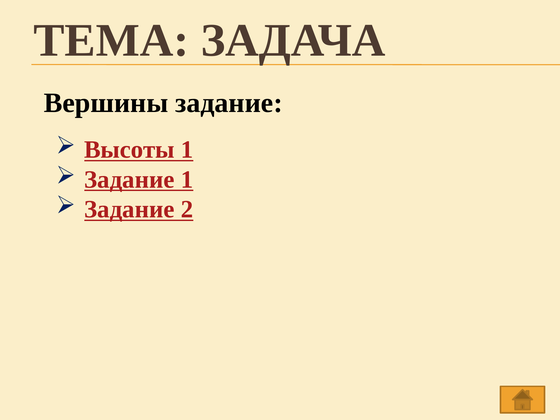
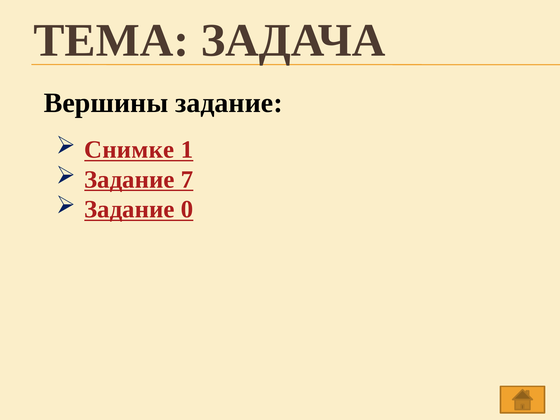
Высоты: Высоты -> Снимке
Задание 1: 1 -> 7
2: 2 -> 0
